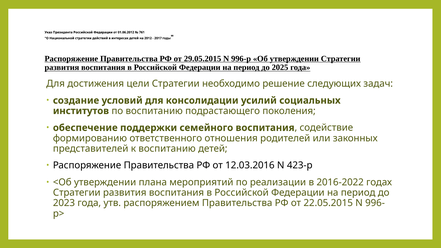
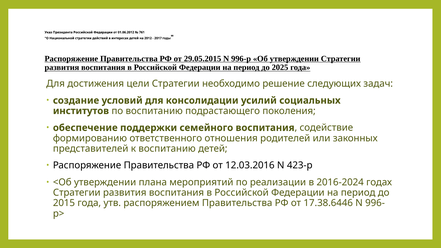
2016-2022: 2016-2022 -> 2016-2024
2023: 2023 -> 2015
22.05.2015: 22.05.2015 -> 17.38.6446
